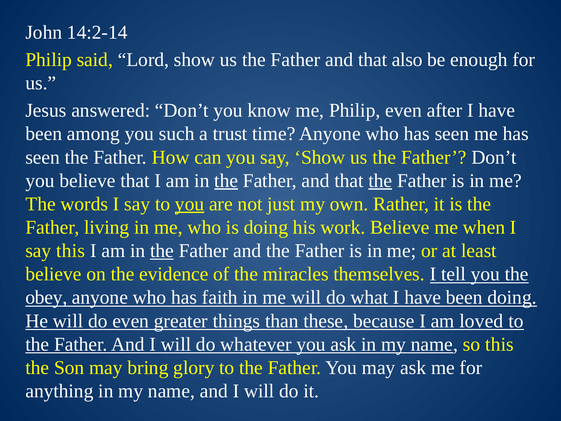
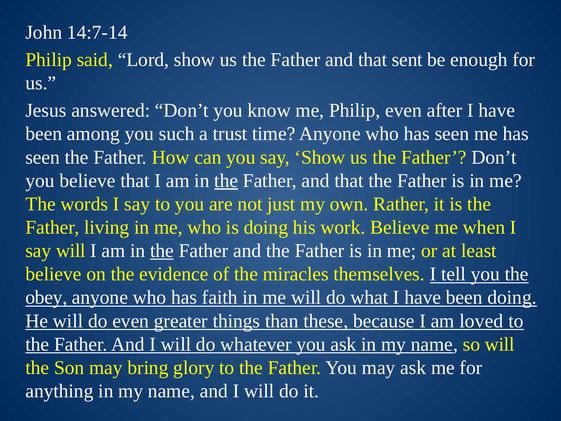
14:2-14: 14:2-14 -> 14:7-14
also: also -> sent
the at (380, 181) underline: present -> none
you at (190, 204) underline: present -> none
say this: this -> will
so this: this -> will
